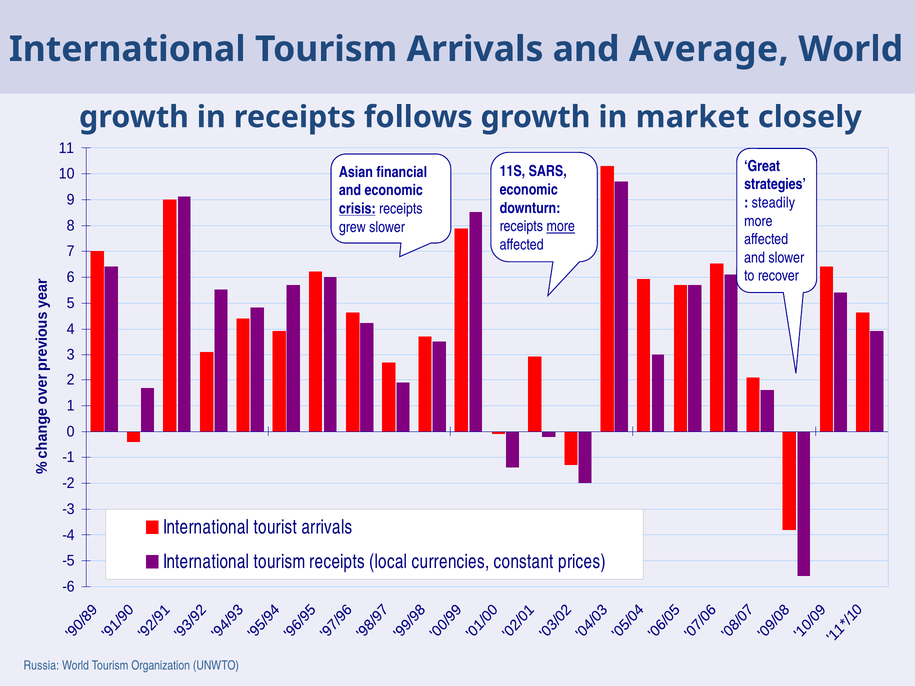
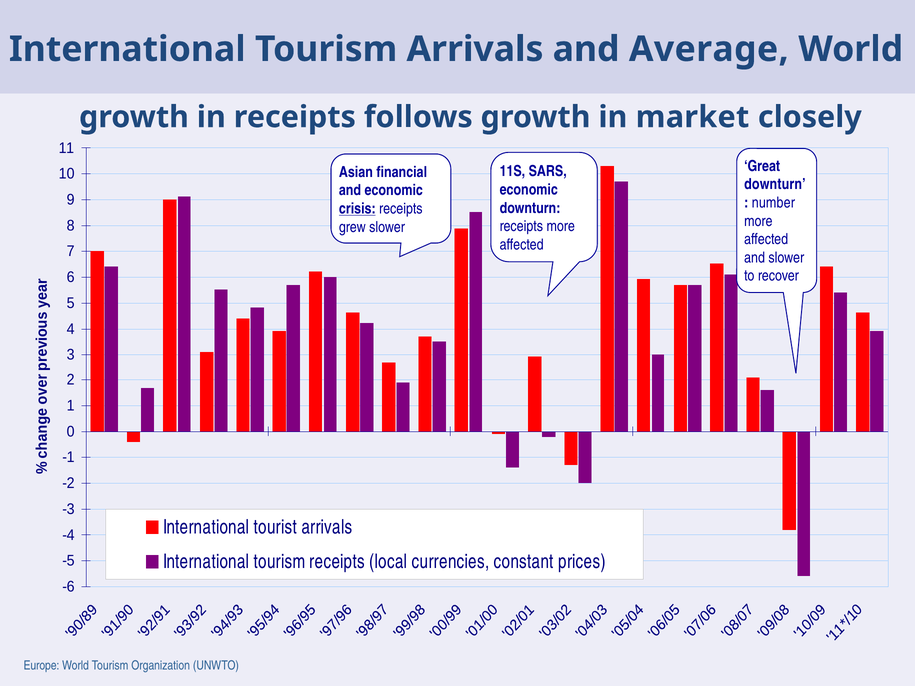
strategies at (775, 184): strategies -> downturn
steadily: steadily -> number
more at (561, 226) underline: present -> none
Russia: Russia -> Europe
